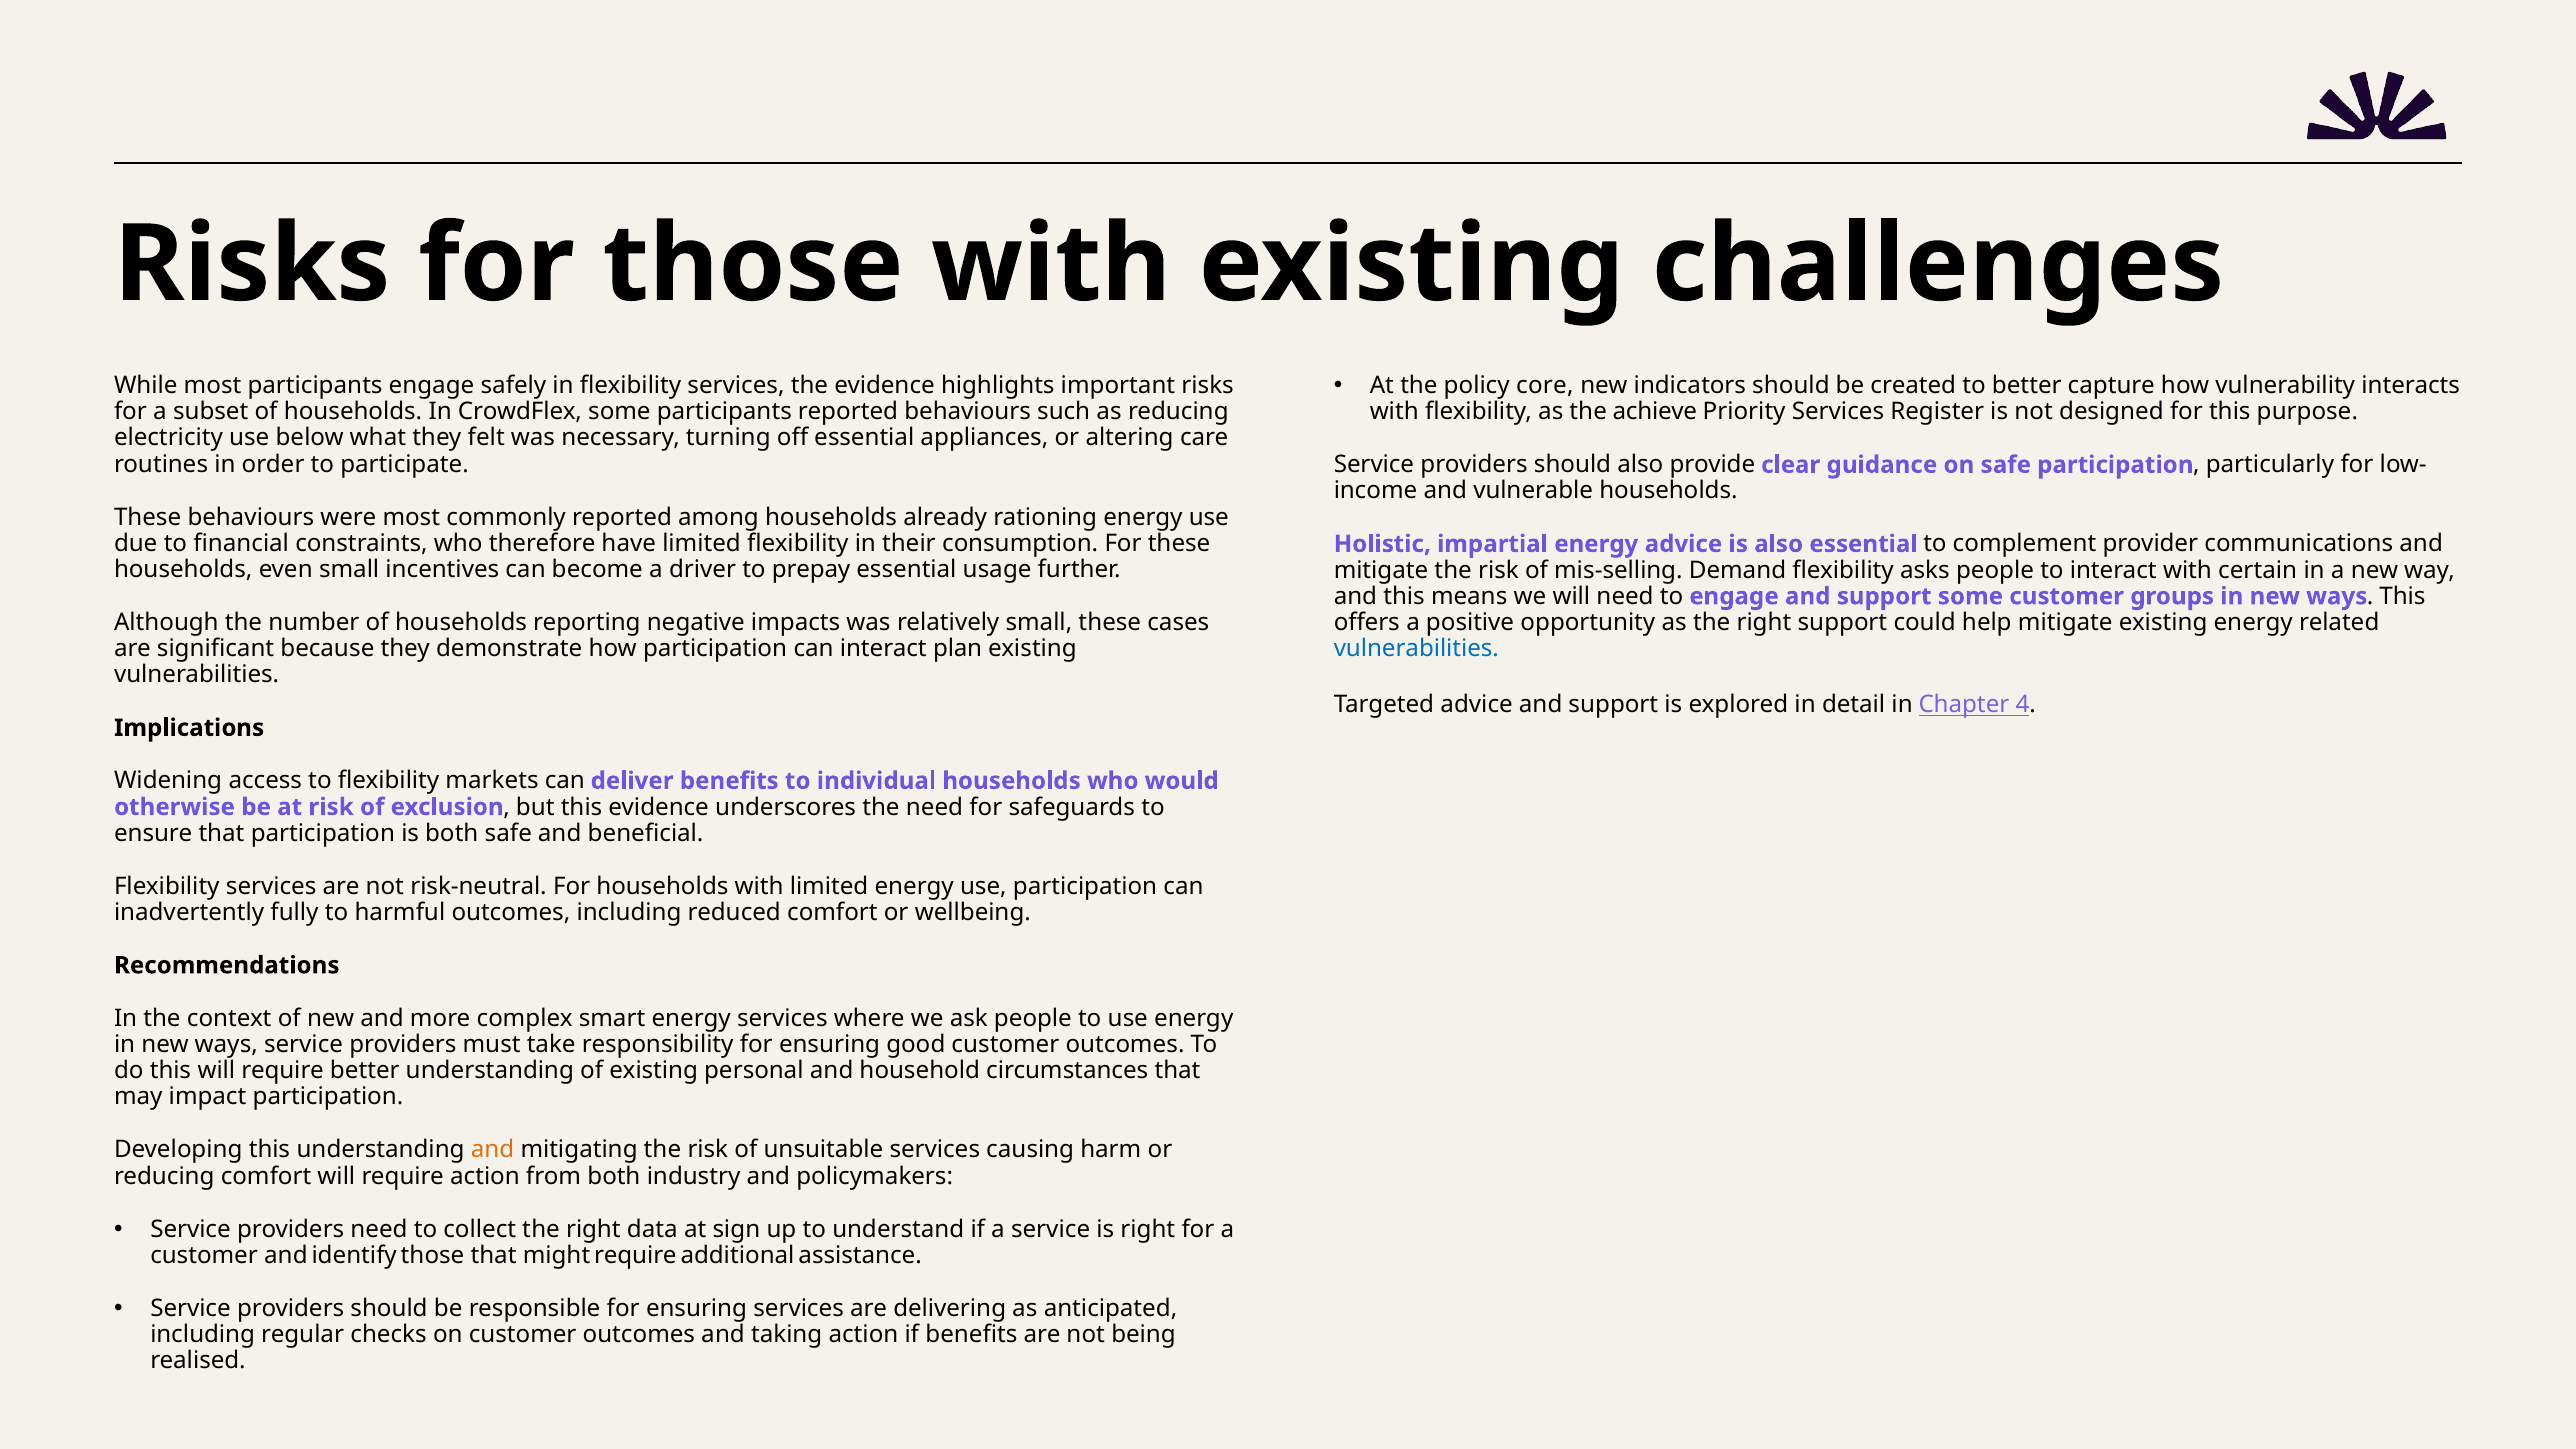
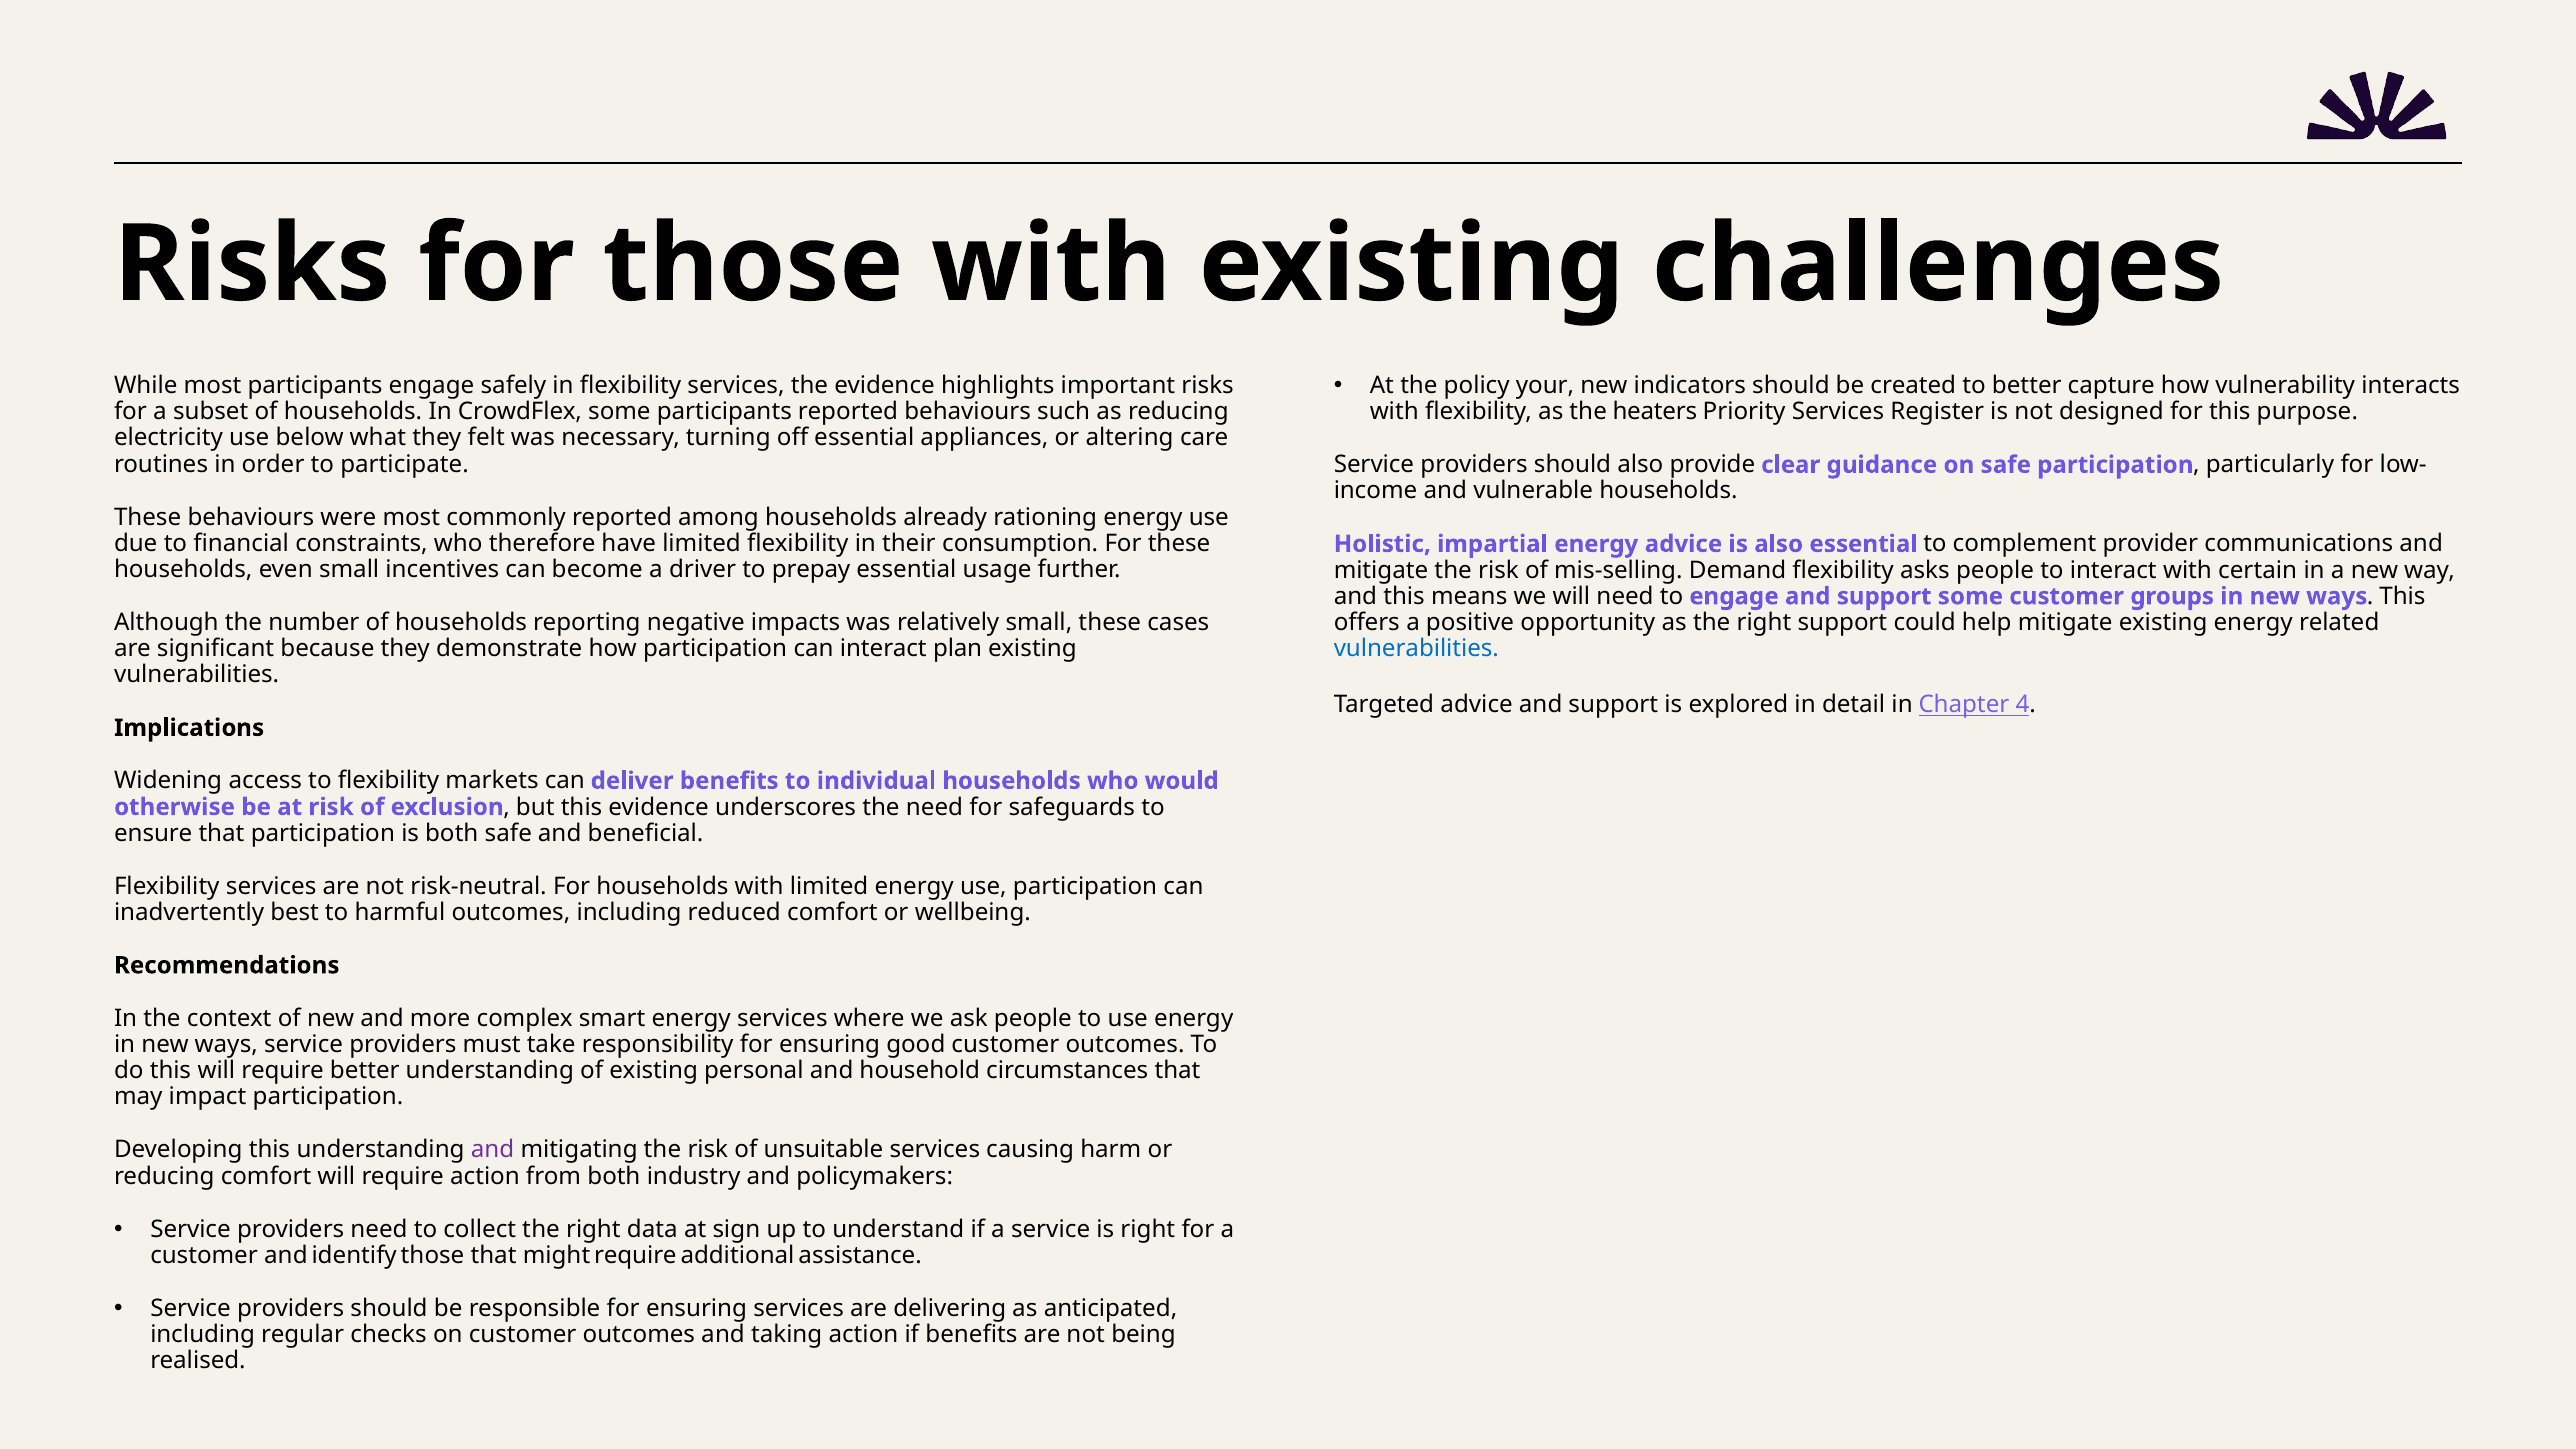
core: core -> your
achieve: achieve -> heaters
fully: fully -> best
and at (493, 1150) colour: orange -> purple
